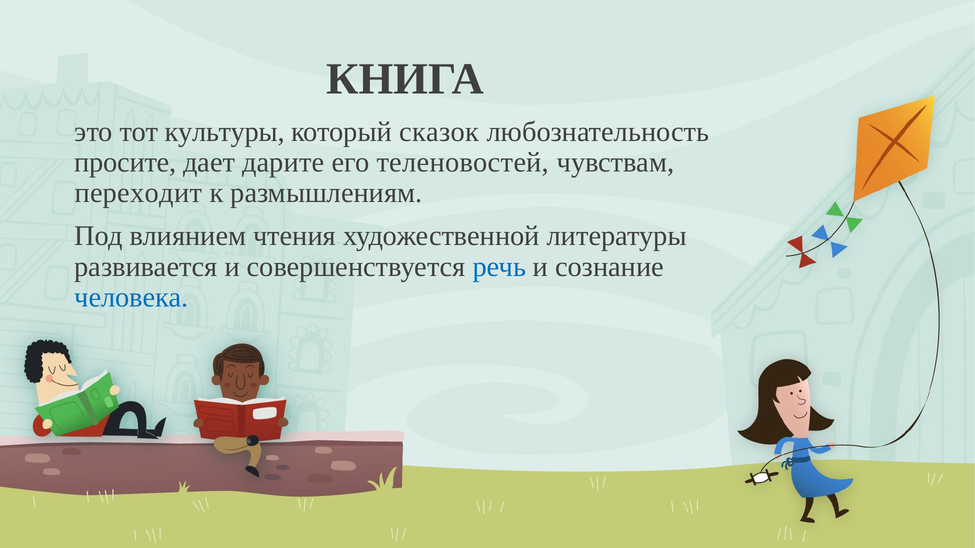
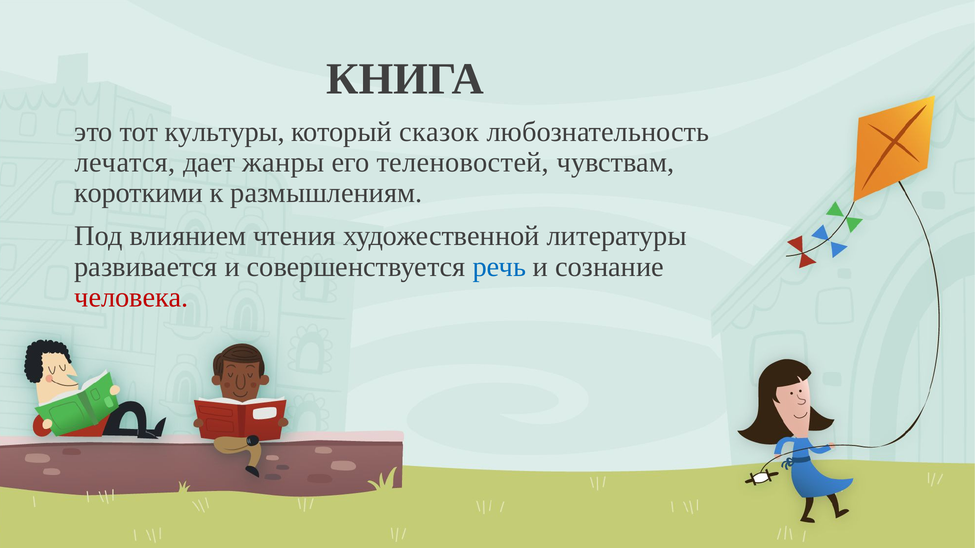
просите: просите -> лечатся
дарите: дарите -> жанры
переходит: переходит -> короткими
человека colour: blue -> red
